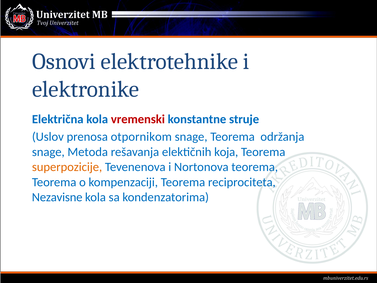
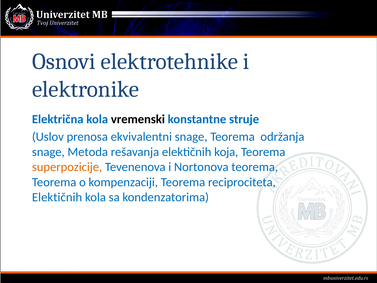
vremenski colour: red -> black
otpornikom: otpornikom -> ekvivalentni
Nezavisne at (57, 197): Nezavisne -> Elektičnih
